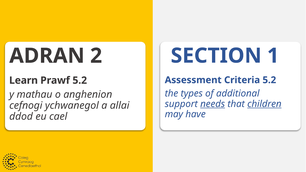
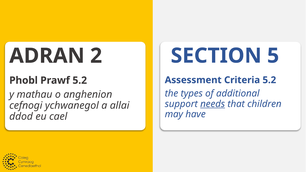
1: 1 -> 5
Learn: Learn -> Phobl
children underline: present -> none
